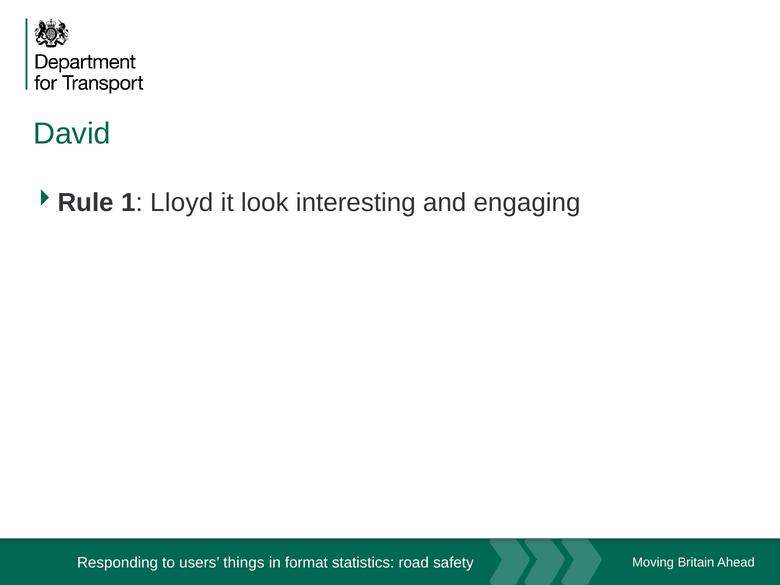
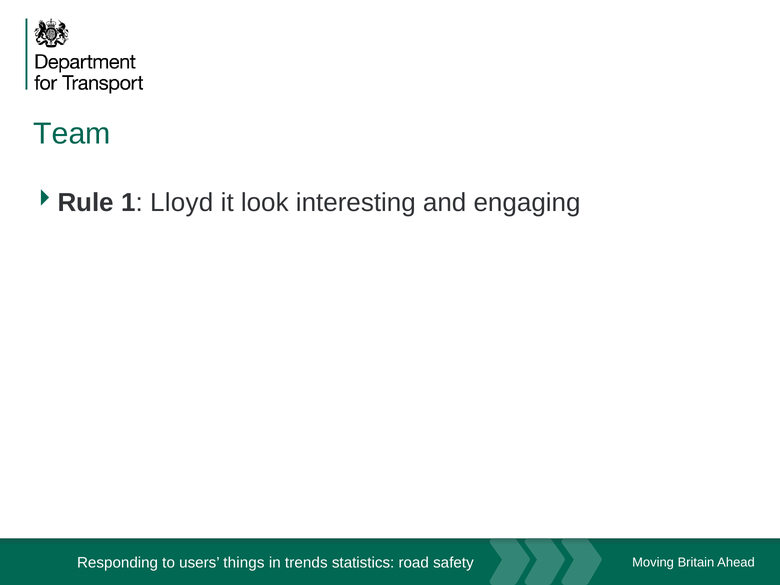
David: David -> Team
format: format -> trends
